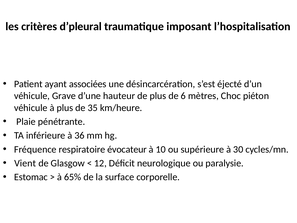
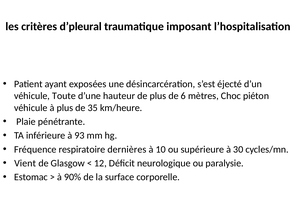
associées: associées -> exposées
Grave: Grave -> Toute
36: 36 -> 93
évocateur: évocateur -> dernières
65%: 65% -> 90%
